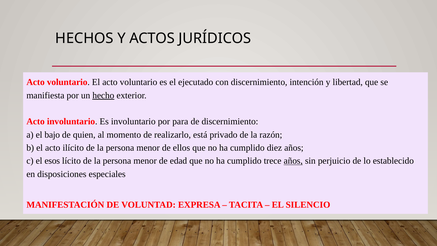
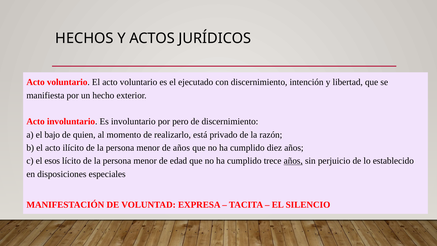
hecho underline: present -> none
para: para -> pero
de ellos: ellos -> años
